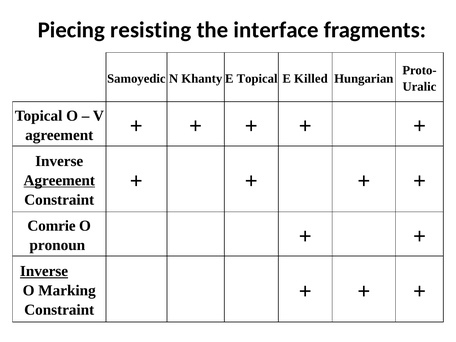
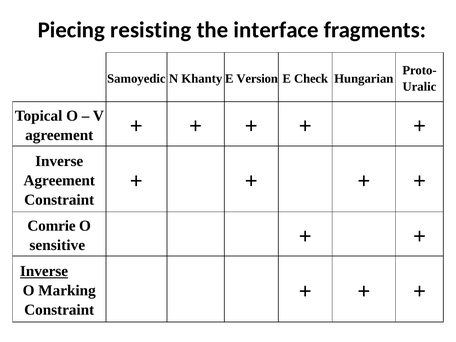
Topical at (257, 79): Topical -> Version
Killed: Killed -> Check
Agreement at (59, 180) underline: present -> none
pronoun: pronoun -> sensitive
